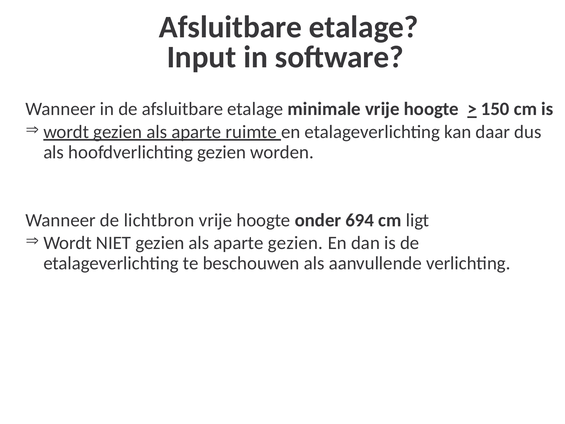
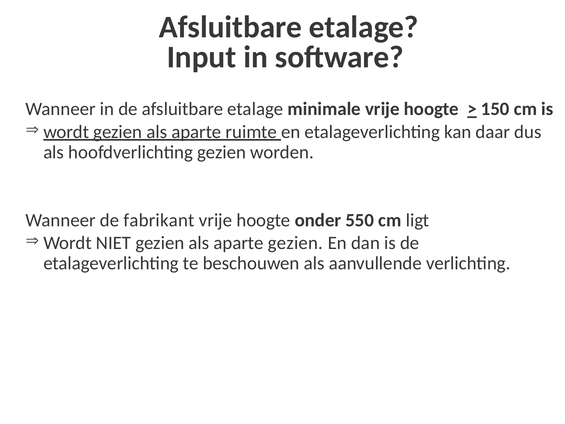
lichtbron: lichtbron -> fabrikant
694: 694 -> 550
